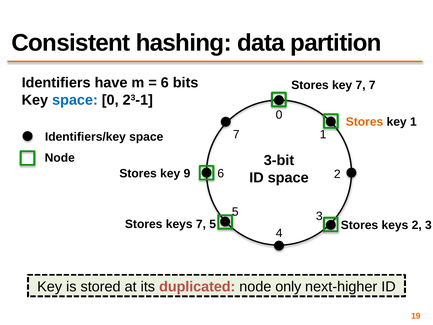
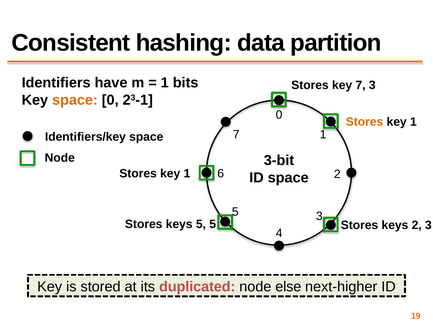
6 at (165, 83): 6 -> 1
7 7: 7 -> 3
space at (75, 100) colour: blue -> orange
9 at (187, 173): 9 -> 1
keys 7: 7 -> 5
only: only -> else
